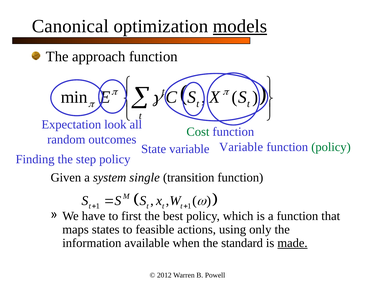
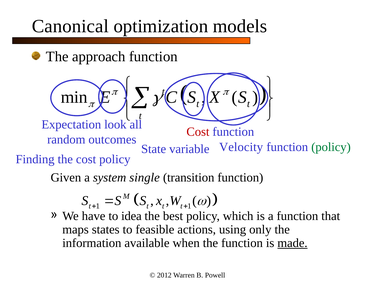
models underline: present -> none
Cost at (198, 132) colour: green -> red
Variable at (241, 147): Variable -> Velocity
the step: step -> cost
first: first -> idea
the standard: standard -> function
